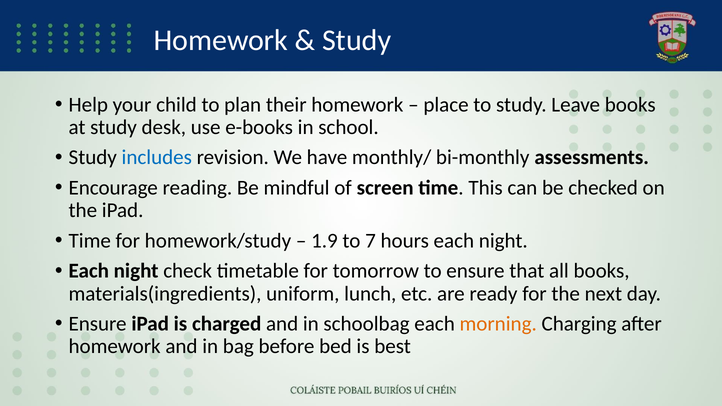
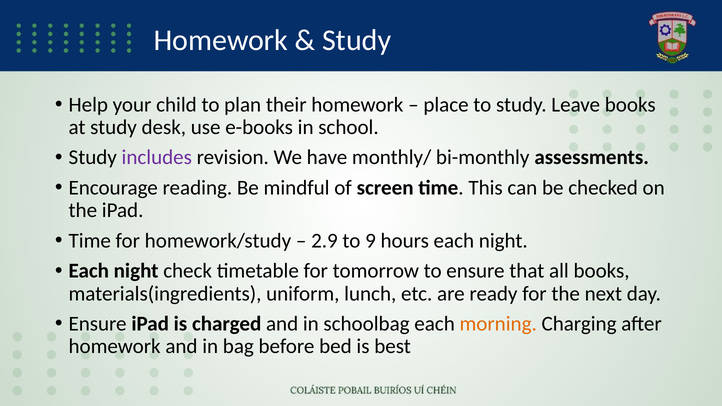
includes colour: blue -> purple
1.9: 1.9 -> 2.9
7: 7 -> 9
